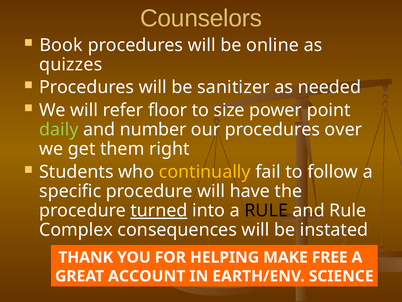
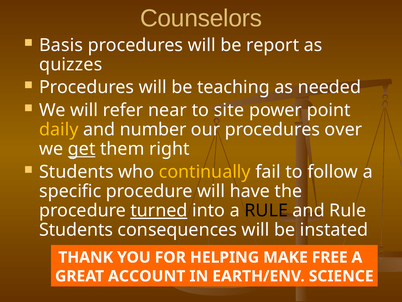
Book: Book -> Basis
online: online -> report
sanitizer: sanitizer -> teaching
floor: floor -> near
size: size -> site
daily colour: light green -> yellow
get underline: none -> present
Complex at (76, 230): Complex -> Students
